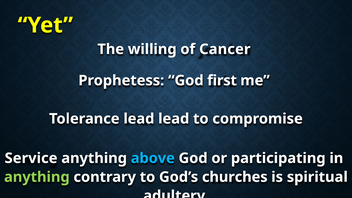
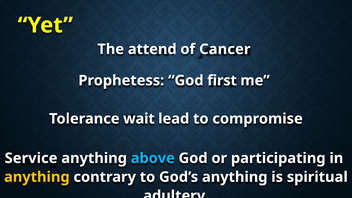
willing: willing -> attend
Tolerance lead: lead -> wait
anything at (37, 177) colour: light green -> yellow
God’s churches: churches -> anything
